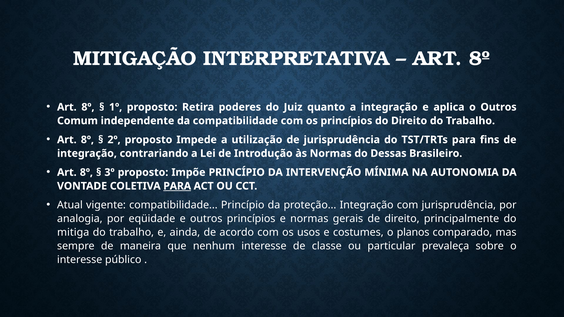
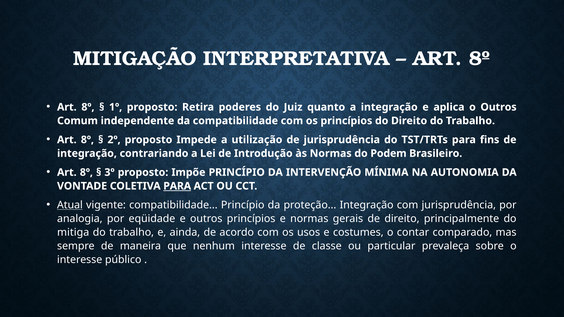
Dessas: Dessas -> Podem
Atual underline: none -> present
planos: planos -> contar
